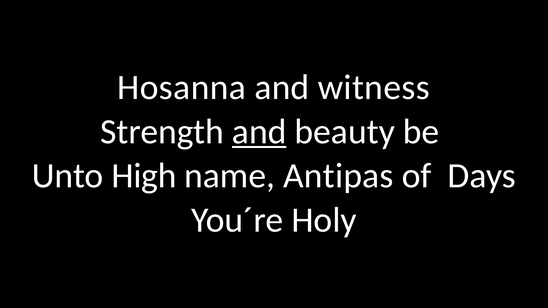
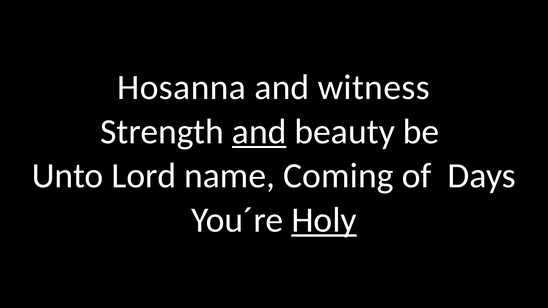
High: High -> Lord
Antipas: Antipas -> Coming
Holy underline: none -> present
